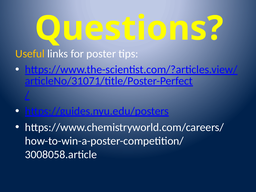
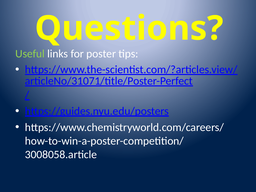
Useful colour: yellow -> light green
